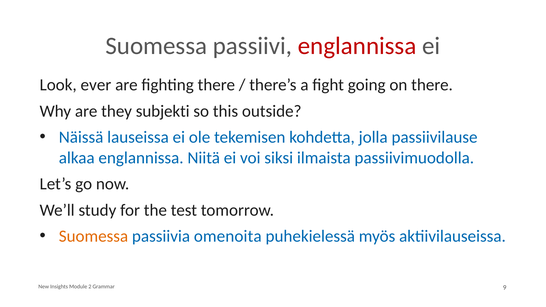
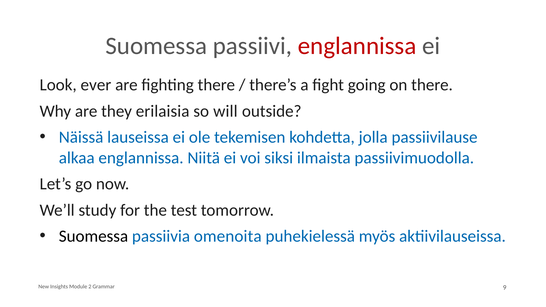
subjekti: subjekti -> erilaisia
this: this -> will
Suomessa at (93, 236) colour: orange -> black
